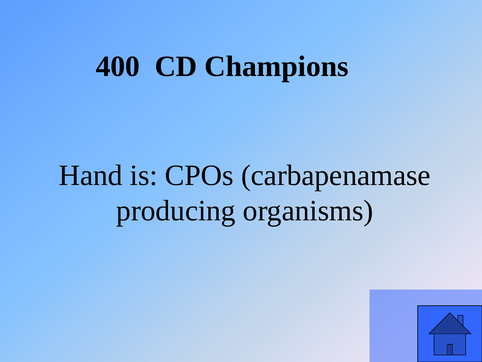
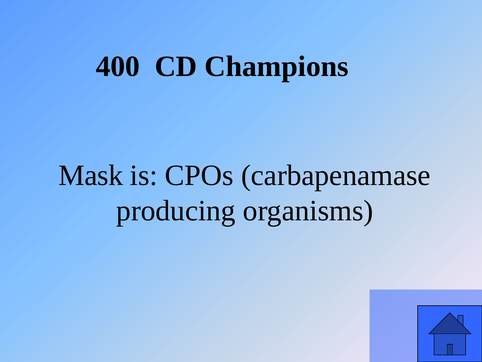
Hand: Hand -> Mask
